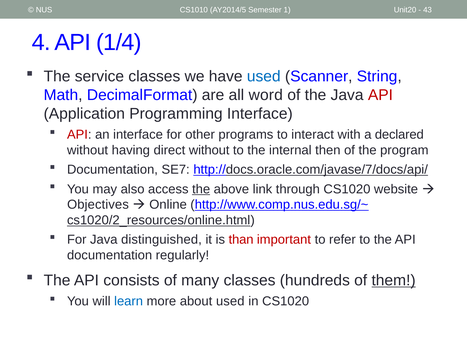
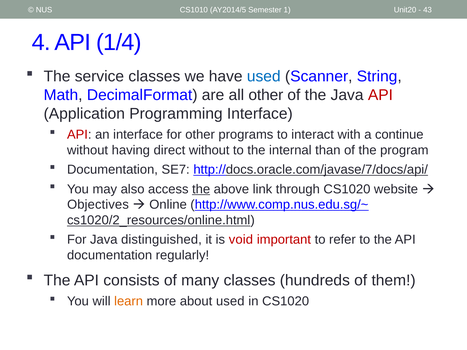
all word: word -> other
declared: declared -> continue
then: then -> than
than: than -> void
them underline: present -> none
learn colour: blue -> orange
